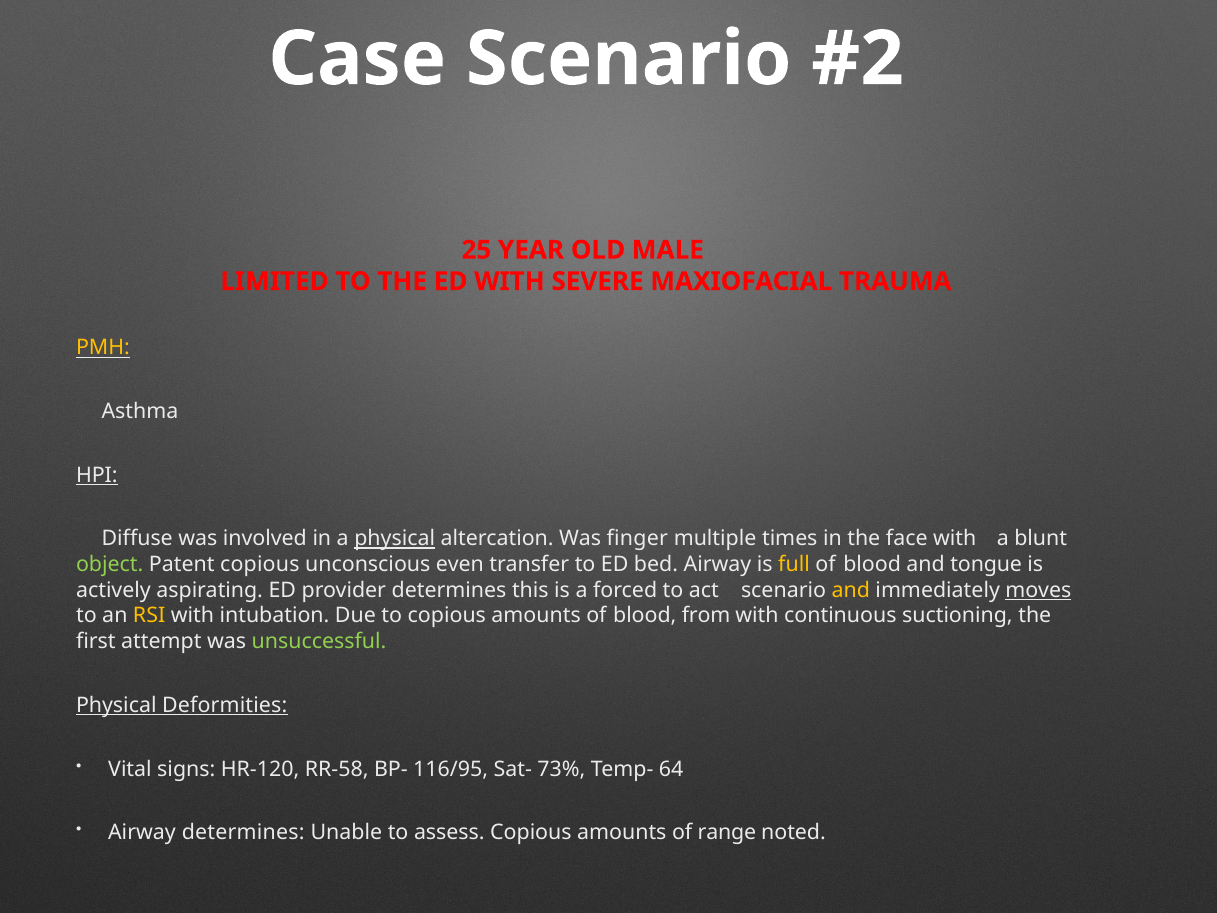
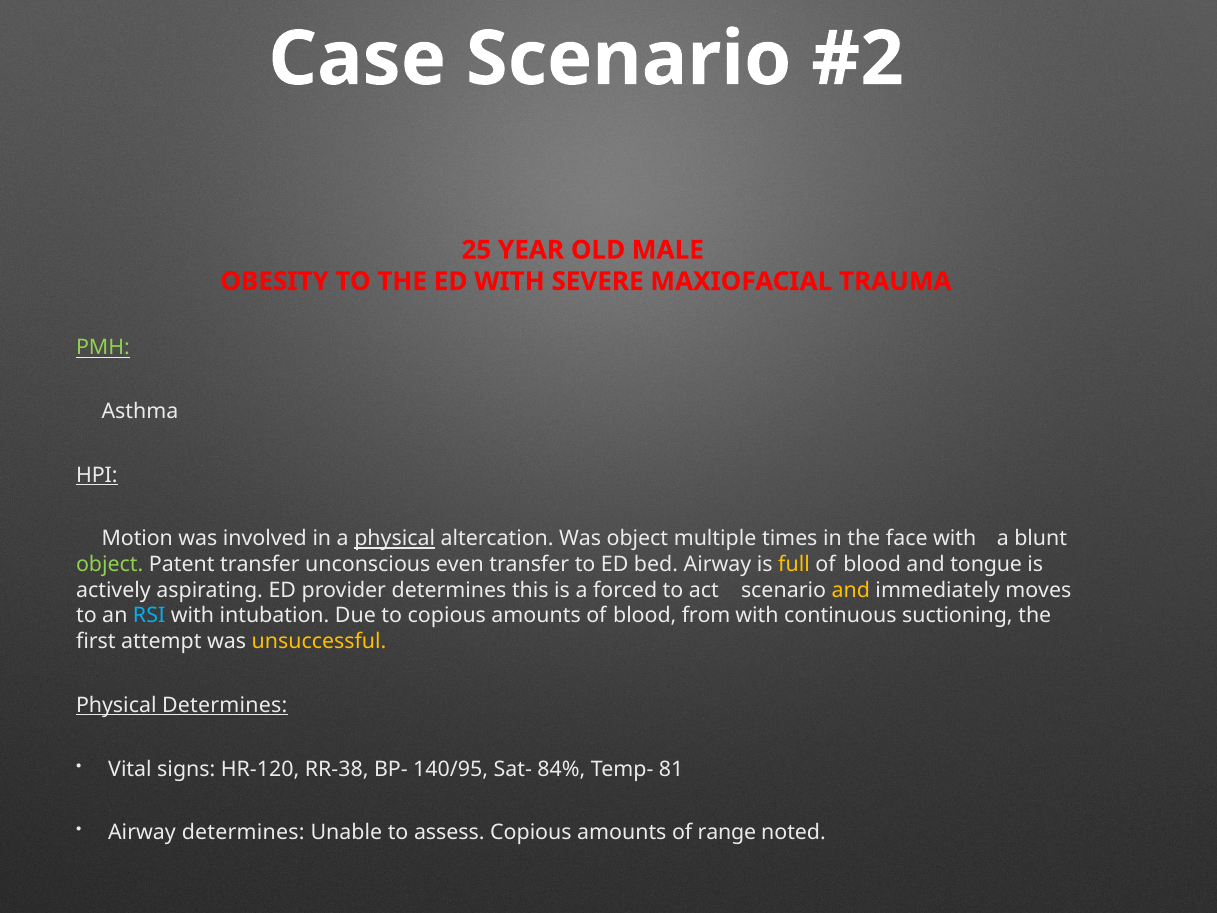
LIMITED: LIMITED -> OBESITY
PMH colour: yellow -> light green
Diffuse: Diffuse -> Motion
Was finger: finger -> object
Patent copious: copious -> transfer
moves underline: present -> none
RSI colour: yellow -> light blue
unsuccessful colour: light green -> yellow
Physical Deformities: Deformities -> Determines
RR-58: RR-58 -> RR-38
116/95: 116/95 -> 140/95
73%: 73% -> 84%
64: 64 -> 81
